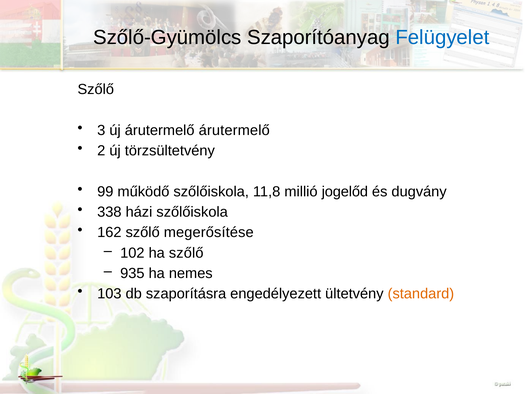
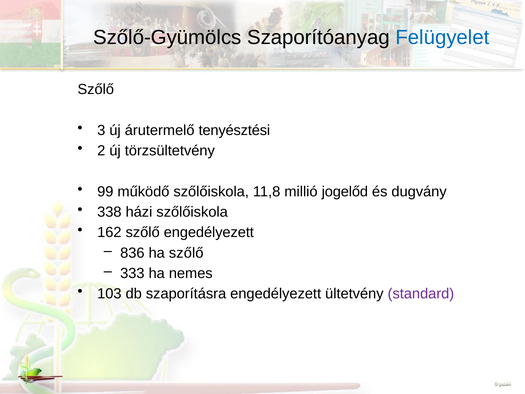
árutermelő árutermelő: árutermelő -> tenyésztési
szőlő megerősítése: megerősítése -> engedélyezett
102: 102 -> 836
935: 935 -> 333
standard colour: orange -> purple
